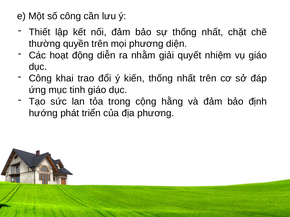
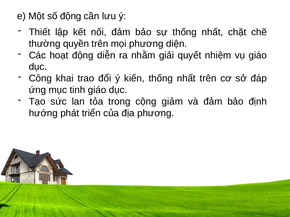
số công: công -> động
hằng: hằng -> giảm
